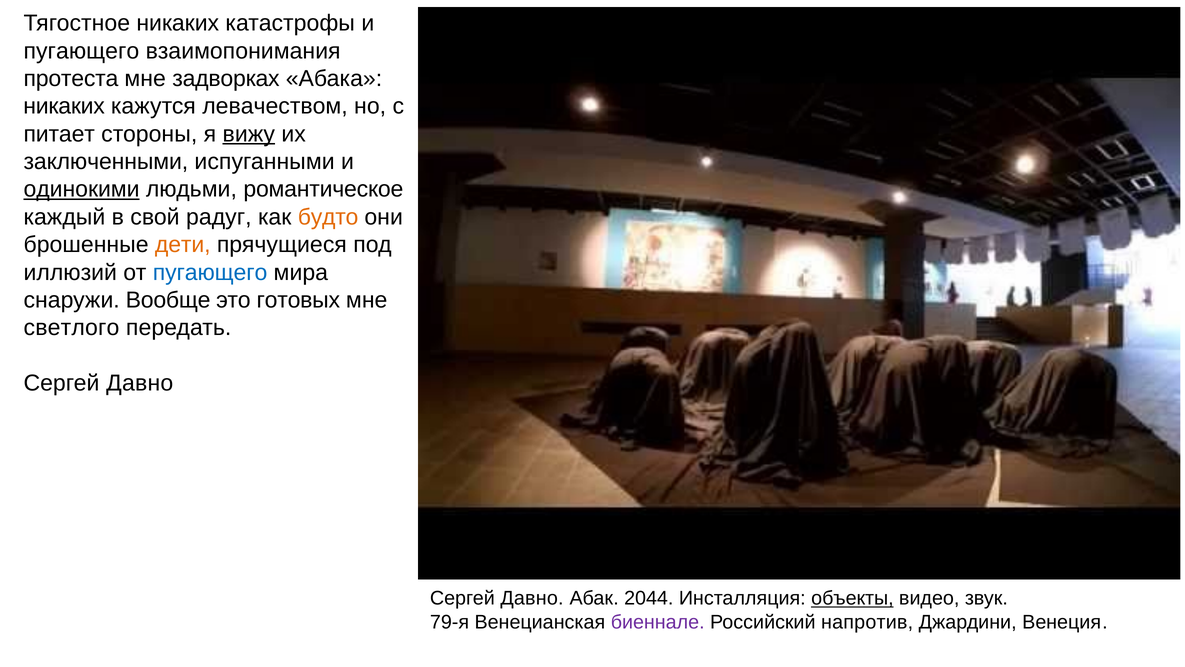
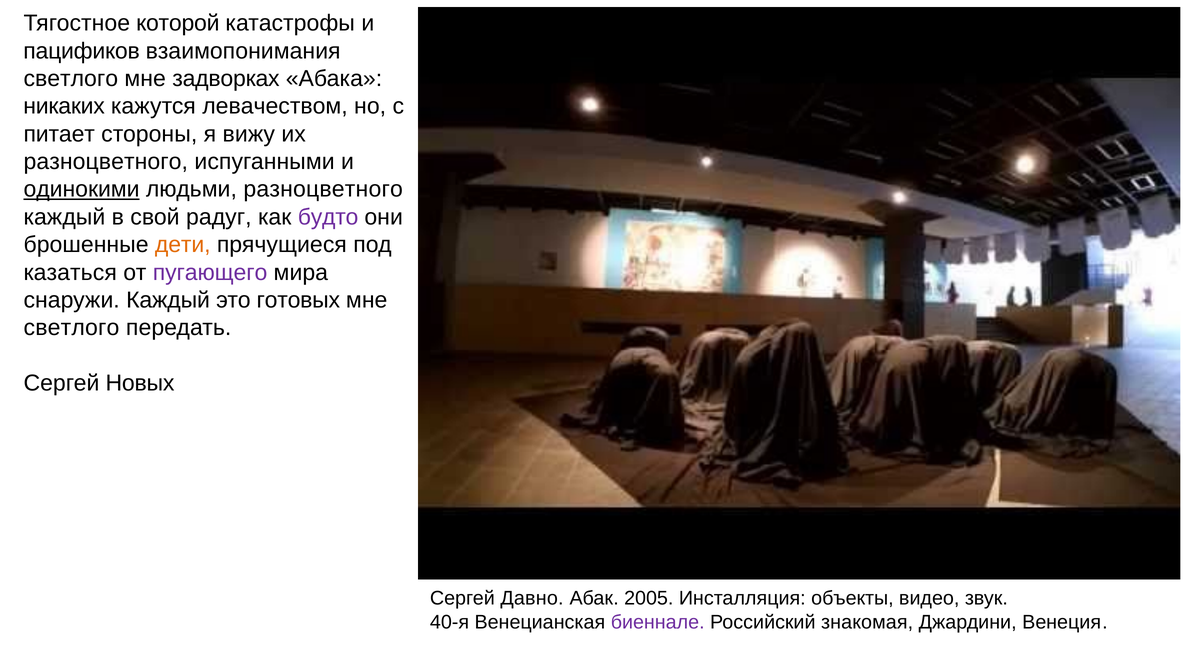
Тягостное никаких: никаких -> которой
пугающего at (81, 51): пугающего -> пацификов
протеста at (71, 79): протеста -> светлого
вижу underline: present -> none
заключенными at (106, 162): заключенными -> разноцветного
людьми романтическое: романтическое -> разноцветного
будто colour: orange -> purple
иллюзий: иллюзий -> казаться
пугающего at (210, 272) colour: blue -> purple
снаружи Вообще: Вообще -> Каждый
Давно at (140, 383): Давно -> Новых
2044: 2044 -> 2005
объекты underline: present -> none
79-я: 79-я -> 40-я
напротив: напротив -> знакомая
